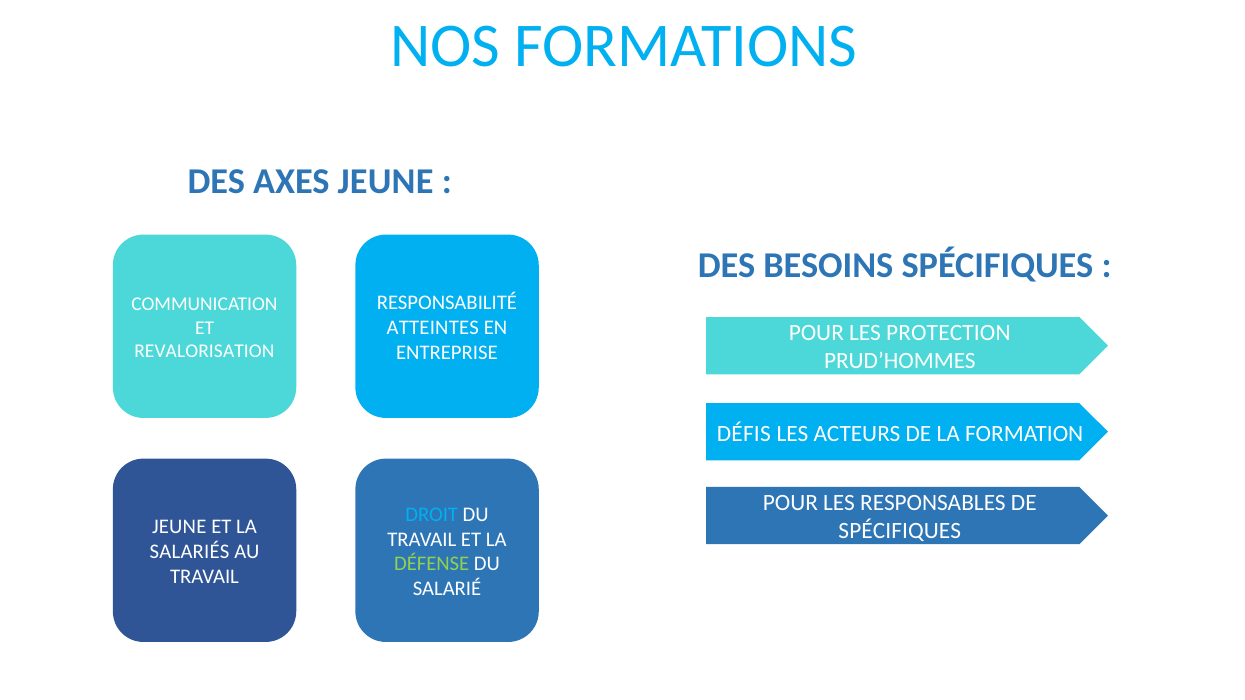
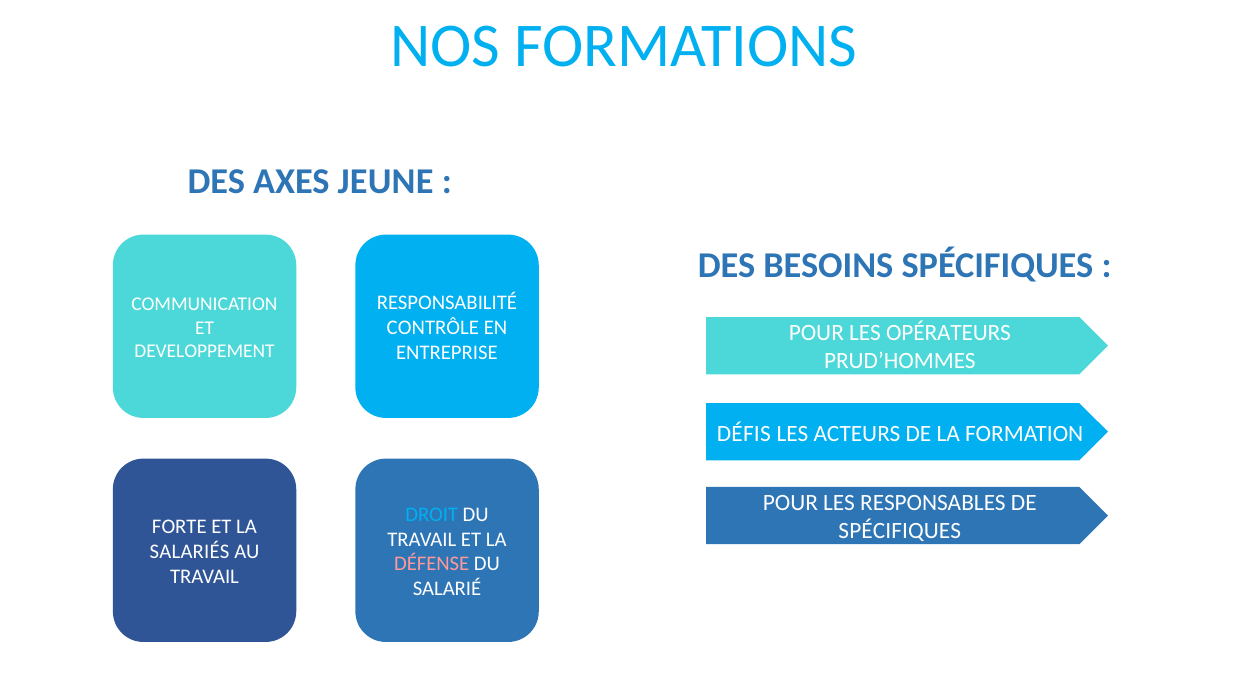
ATTEINTES: ATTEINTES -> CONTRÔLE
PROTECTION: PROTECTION -> OPÉRATEURS
REVALORISATION: REVALORISATION -> DEVELOPPEMENT
JEUNE at (179, 527): JEUNE -> FORTE
DÉFENSE colour: light green -> pink
